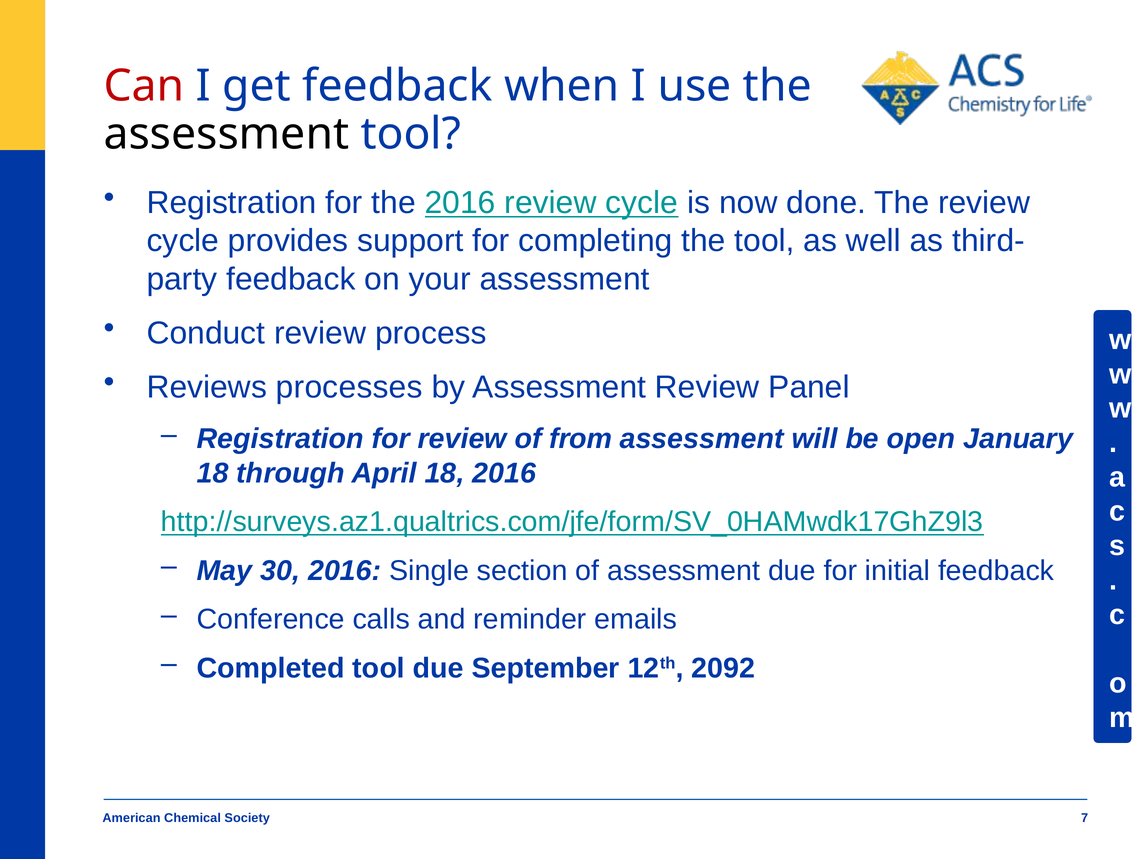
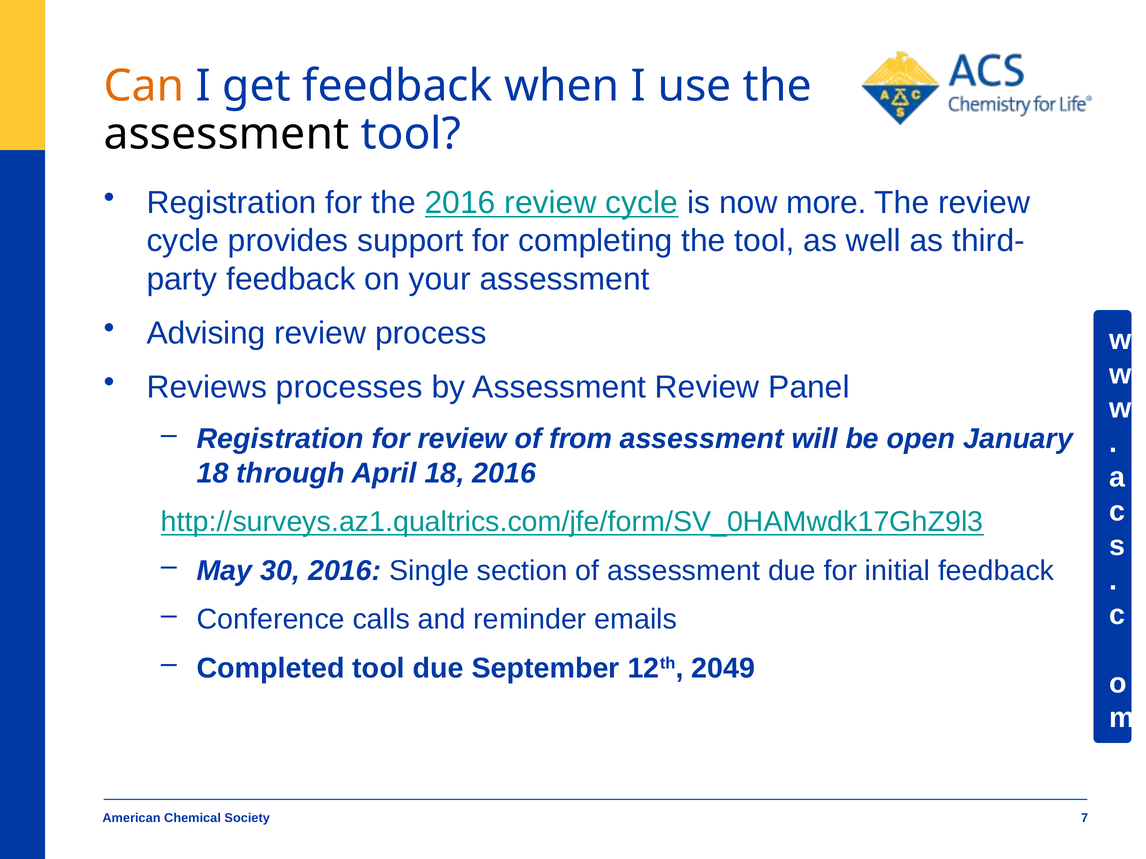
Can colour: red -> orange
done: done -> more
Conduct: Conduct -> Advising
2092: 2092 -> 2049
